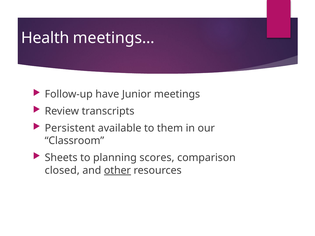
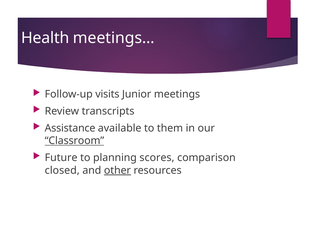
have: have -> visits
Persistent: Persistent -> Assistance
Classroom underline: none -> present
Sheets: Sheets -> Future
